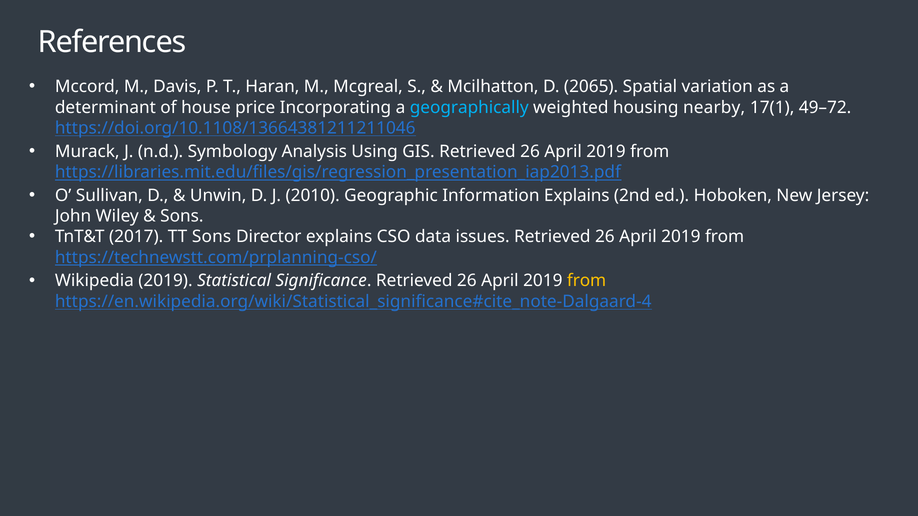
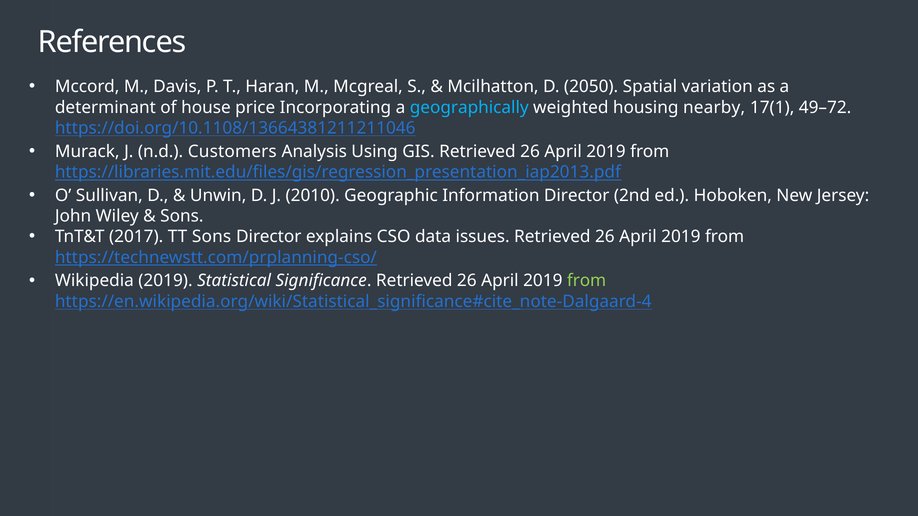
2065: 2065 -> 2050
Symbology: Symbology -> Customers
Information Explains: Explains -> Director
from at (587, 281) colour: yellow -> light green
